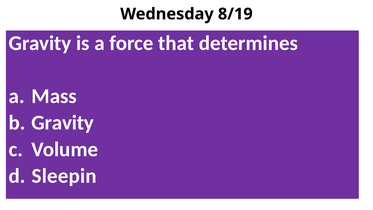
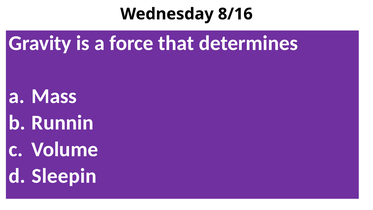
8/19: 8/19 -> 8/16
Gravity at (63, 123): Gravity -> Runnin
